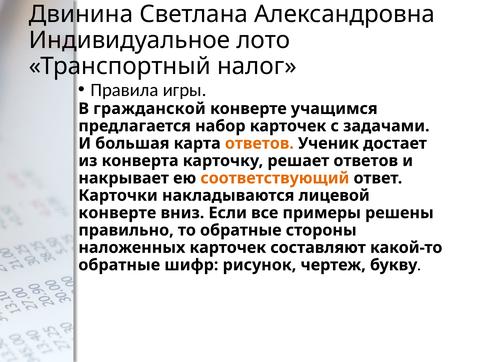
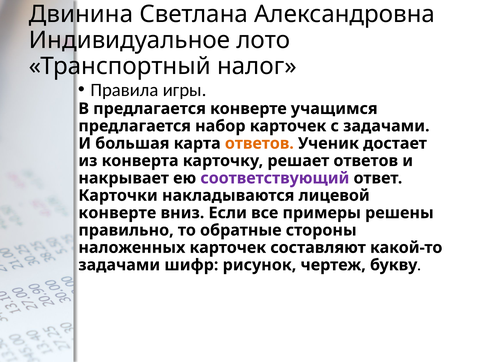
В гражданской: гражданской -> предлагается
соответствующий colour: orange -> purple
обратные at (119, 265): обратные -> задачами
